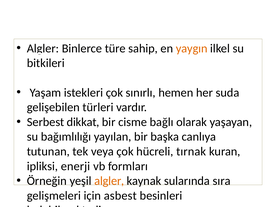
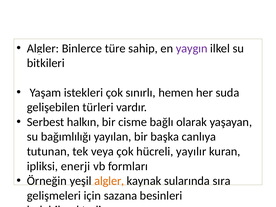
yaygın colour: orange -> purple
Serbest dikkat: dikkat -> halkın
tırnak: tırnak -> yayılır
asbest: asbest -> sazana
